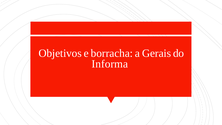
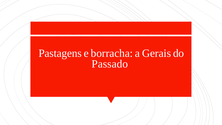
Objetivos: Objetivos -> Pastagens
Informa: Informa -> Passado
